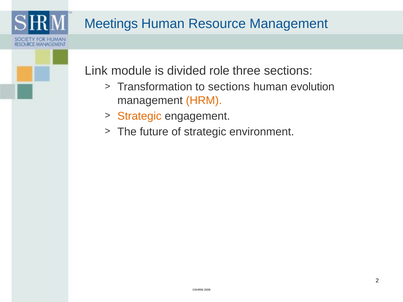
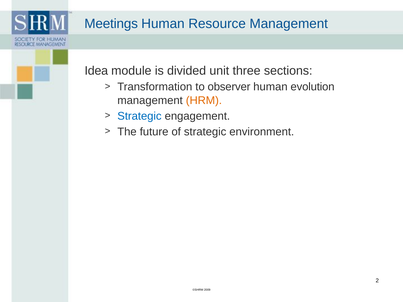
Link: Link -> Idea
role: role -> unit
to sections: sections -> observer
Strategic at (139, 116) colour: orange -> blue
